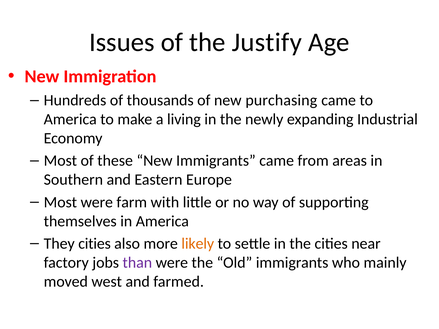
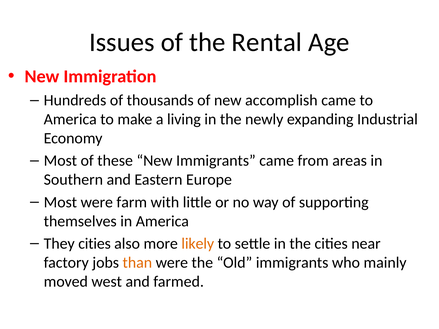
Justify: Justify -> Rental
purchasing: purchasing -> accomplish
than colour: purple -> orange
